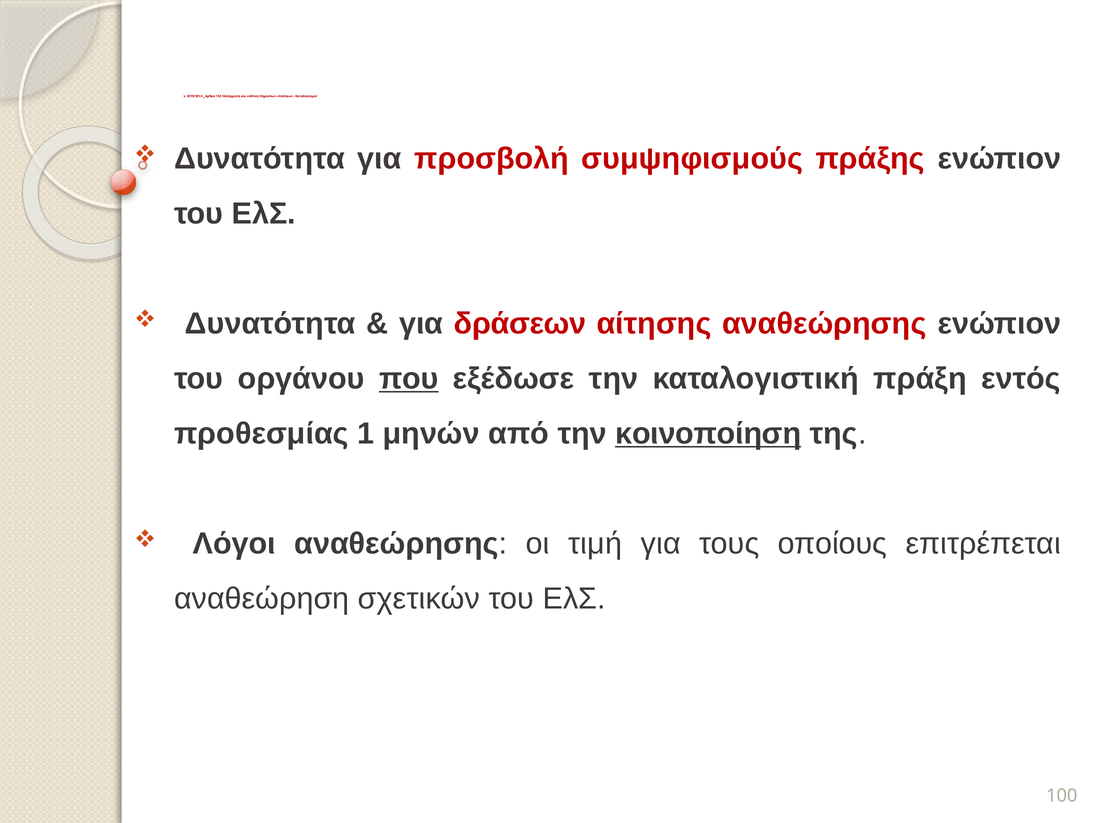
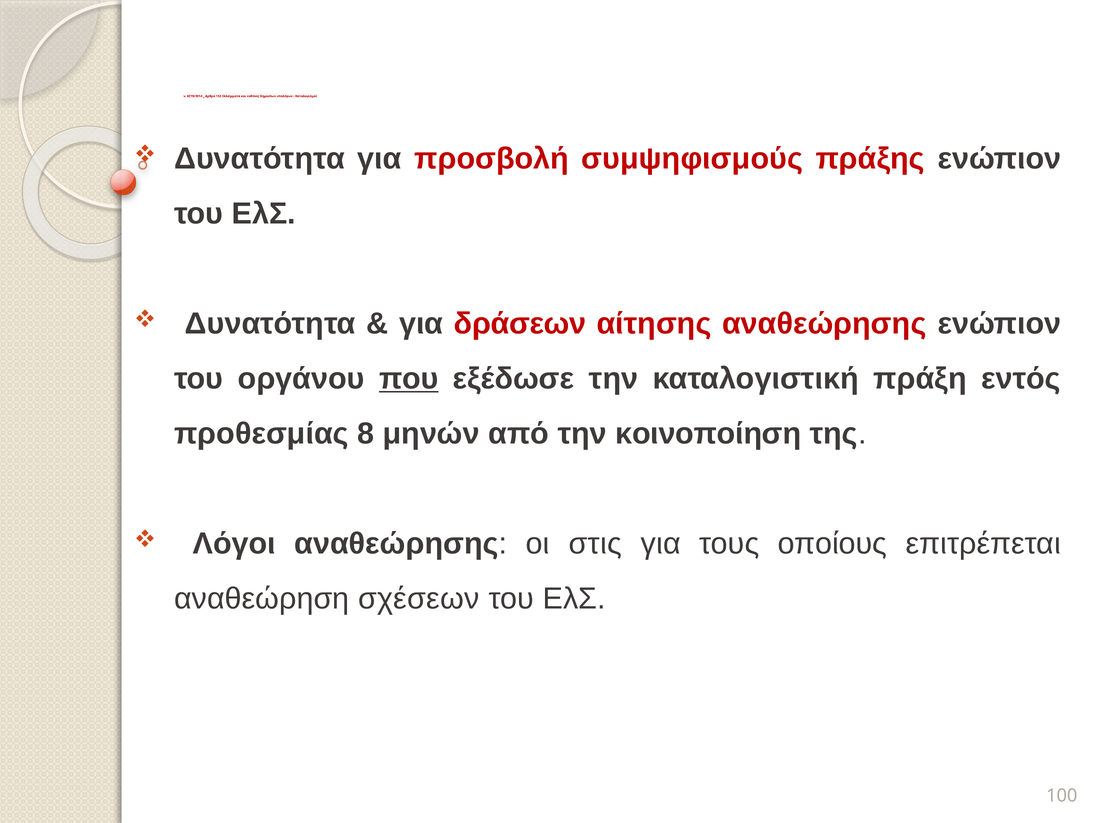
1: 1 -> 8
κοινοποίηση underline: present -> none
τιμή: τιμή -> στις
σχετικών: σχετικών -> σχέσεων
